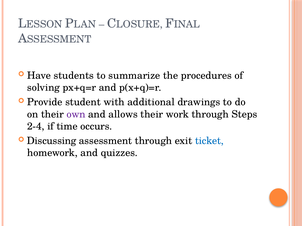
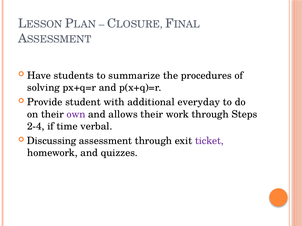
drawings: drawings -> everyday
occurs: occurs -> verbal
ticket colour: blue -> purple
